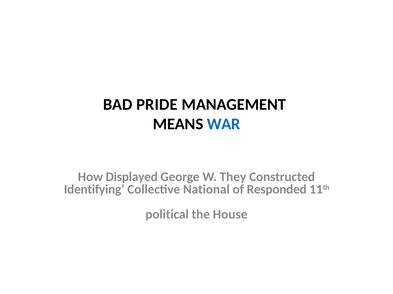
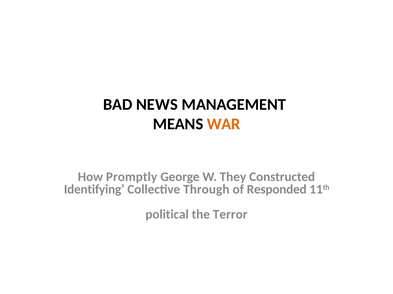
PRIDE: PRIDE -> NEWS
WAR colour: blue -> orange
Displayed: Displayed -> Promptly
National: National -> Through
House: House -> Terror
